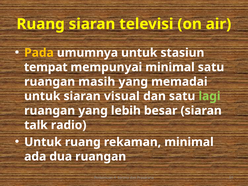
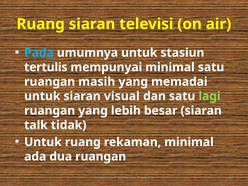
Pada colour: yellow -> light blue
tempat: tempat -> tertulis
radio: radio -> tidak
